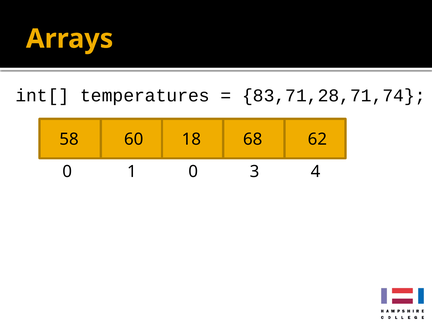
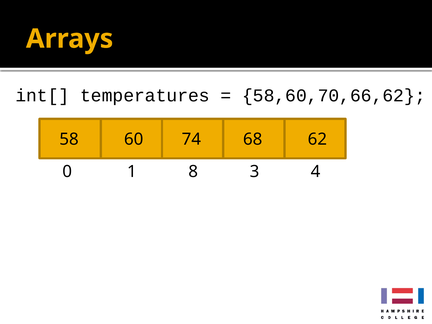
83,71,28,71,74: 83,71,28,71,74 -> 58,60,70,66,62
18: 18 -> 74
1 0: 0 -> 8
